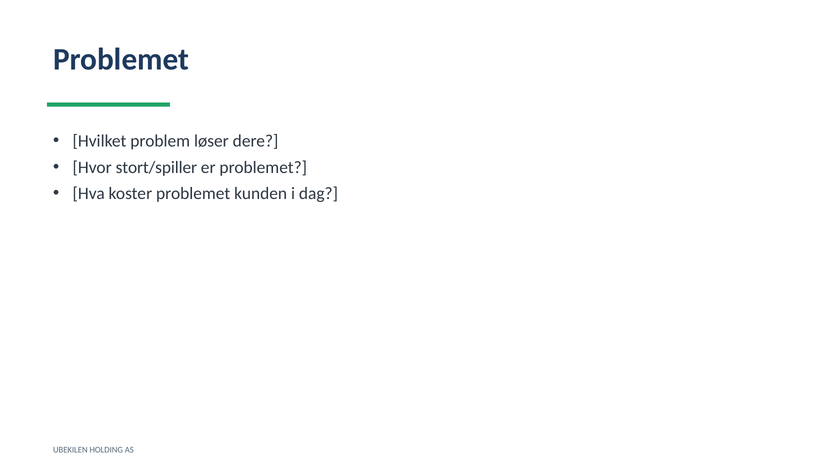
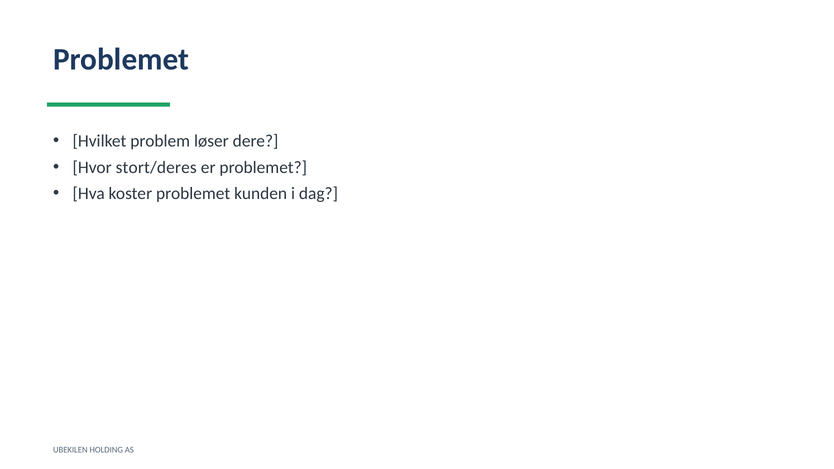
stort/spiller: stort/spiller -> stort/deres
